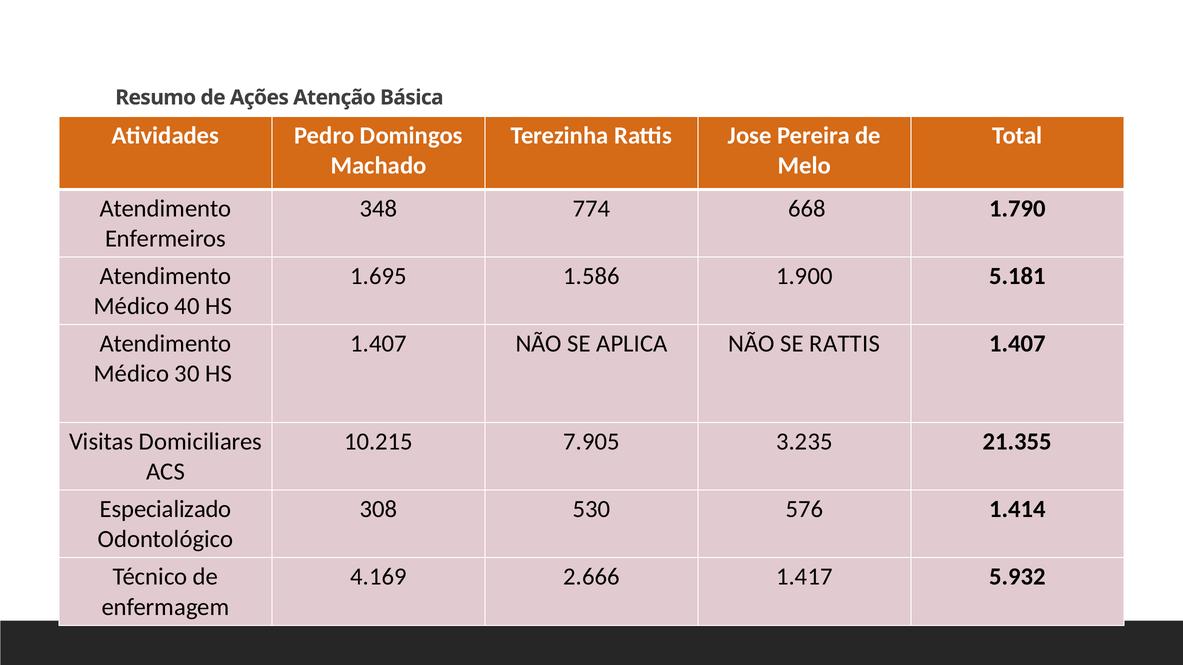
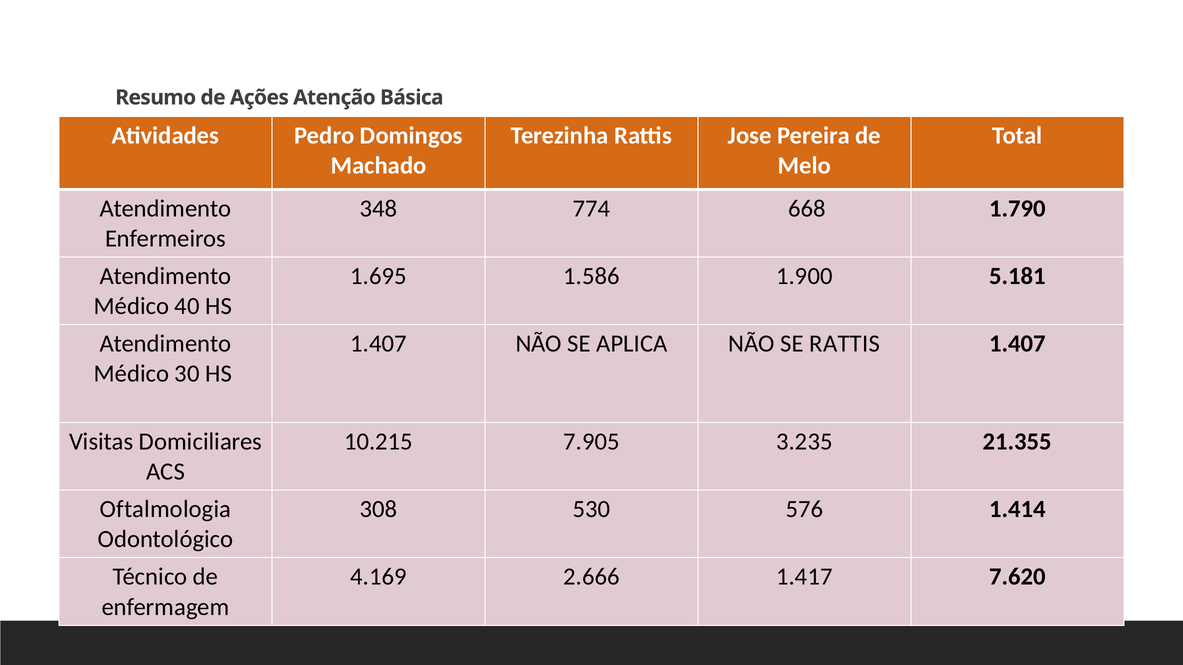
Especializado: Especializado -> Oftalmologia
5.932: 5.932 -> 7.620
